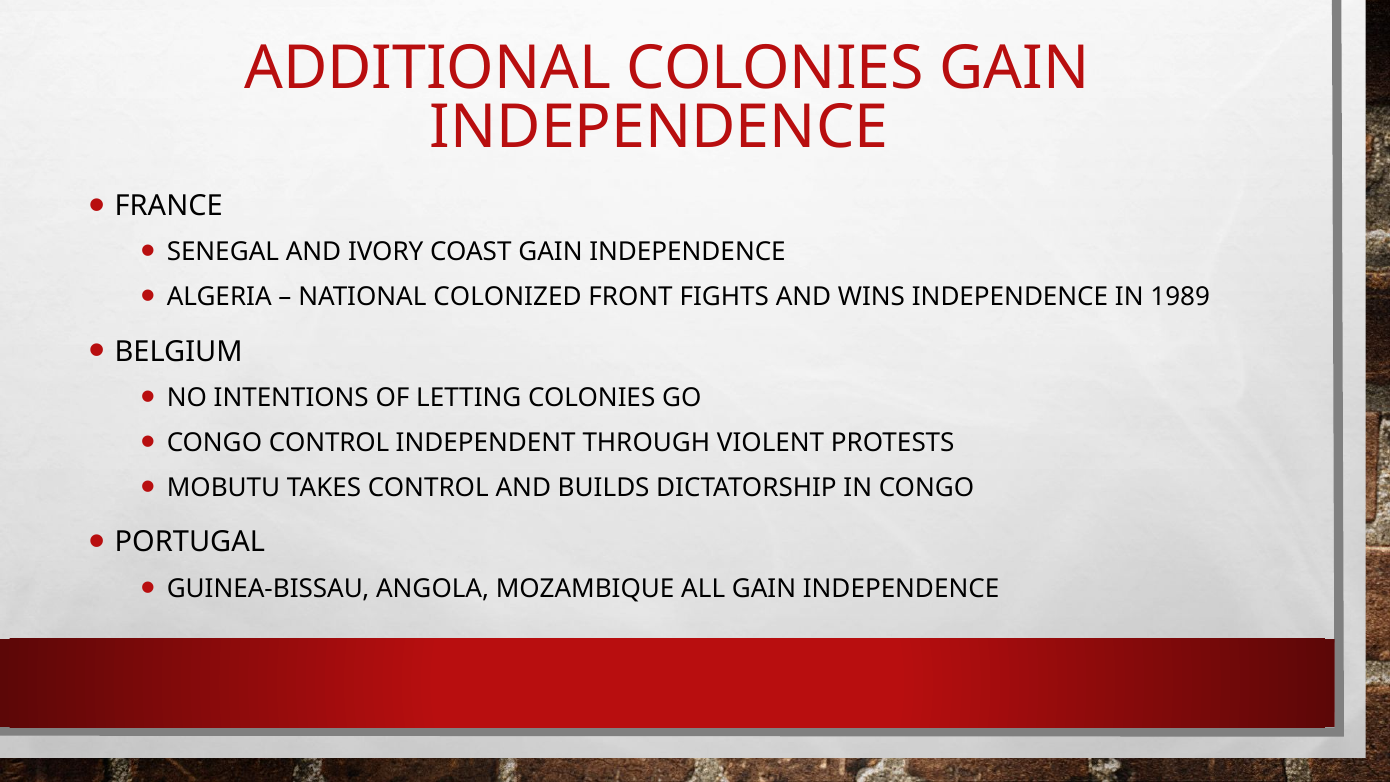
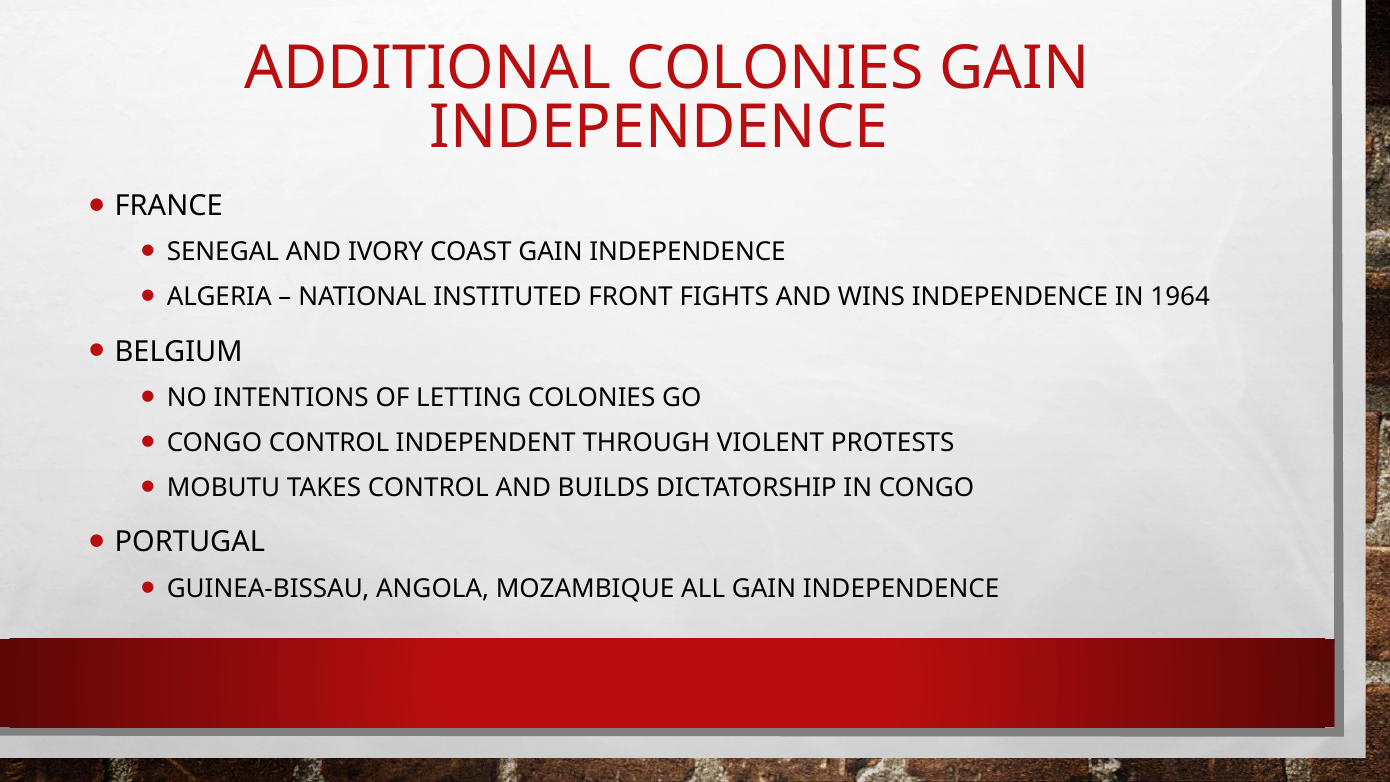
COLONIZED: COLONIZED -> INSTITUTED
1989: 1989 -> 1964
